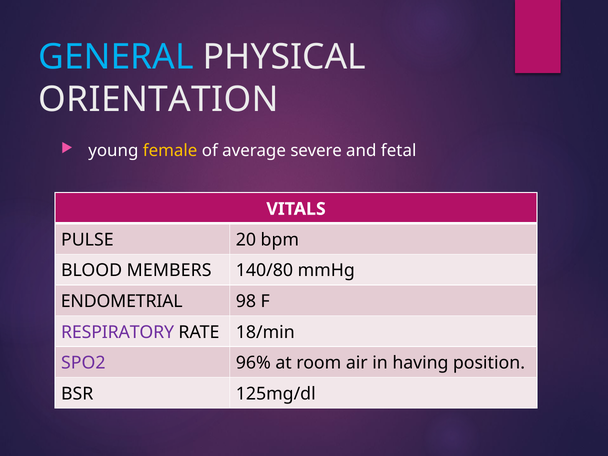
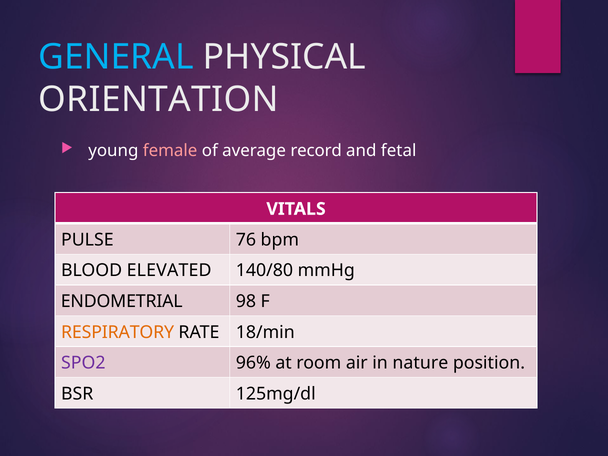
female colour: yellow -> pink
severe: severe -> record
20: 20 -> 76
MEMBERS: MEMBERS -> ELEVATED
RESPIRATORY colour: purple -> orange
having: having -> nature
